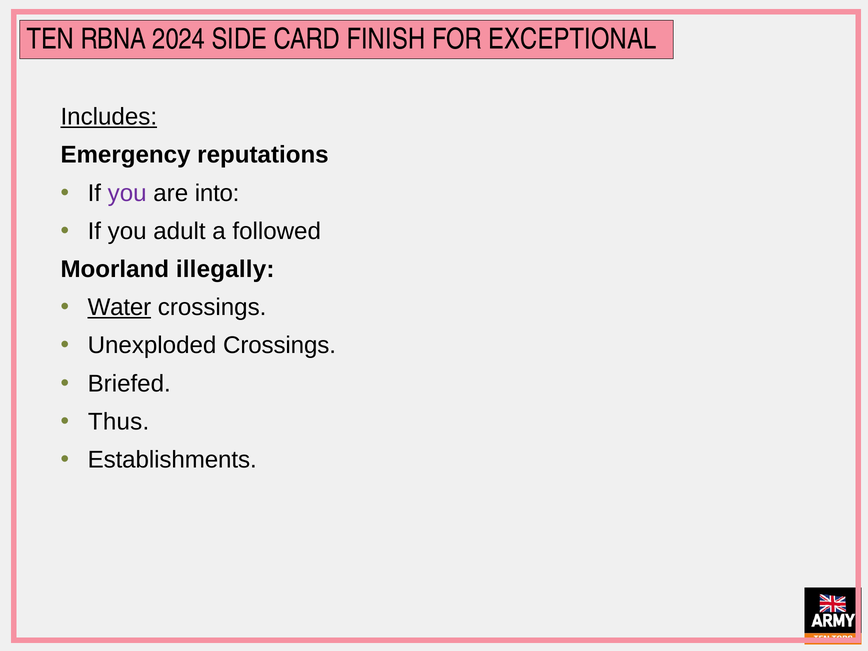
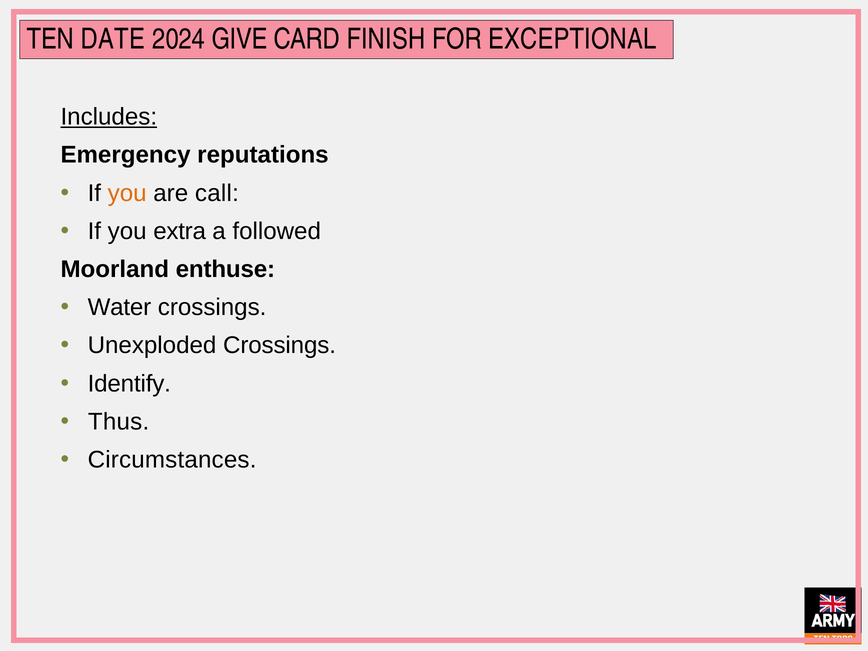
RBNA: RBNA -> DATE
SIDE: SIDE -> GIVE
you at (127, 193) colour: purple -> orange
into: into -> call
adult: adult -> extra
illegally: illegally -> enthuse
Water underline: present -> none
Briefed: Briefed -> Identify
Establishments: Establishments -> Circumstances
